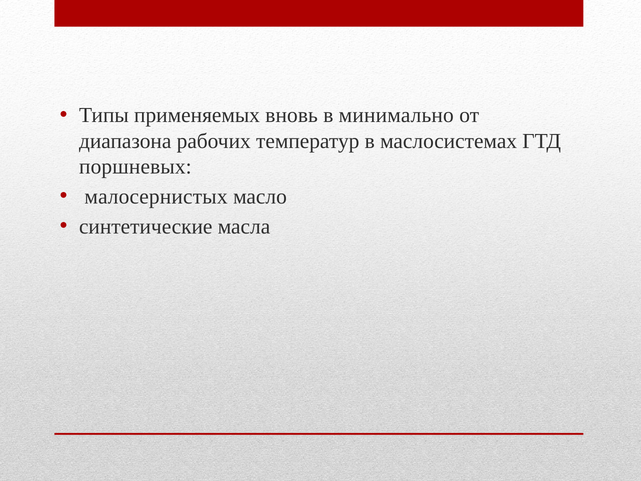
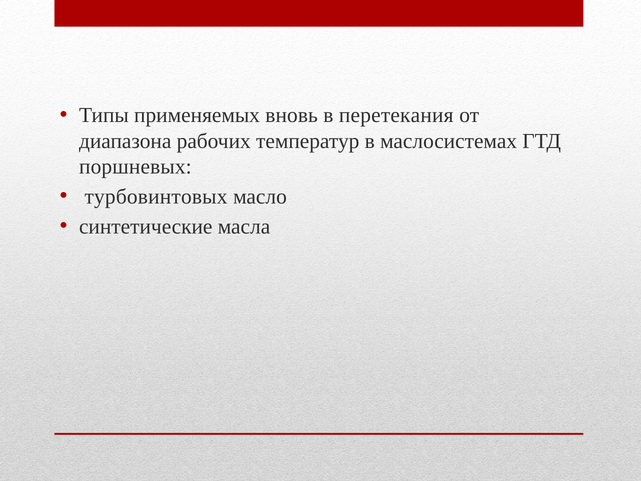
минимально: минимально -> перетекания
малосернистых: малосернистых -> турбовинтовых
